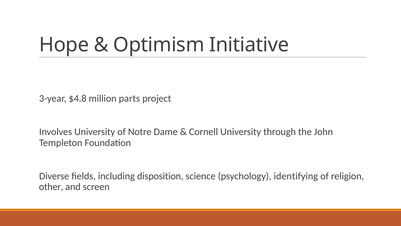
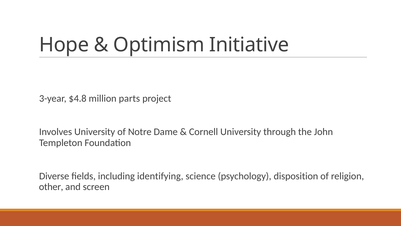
disposition: disposition -> identifying
identifying: identifying -> disposition
